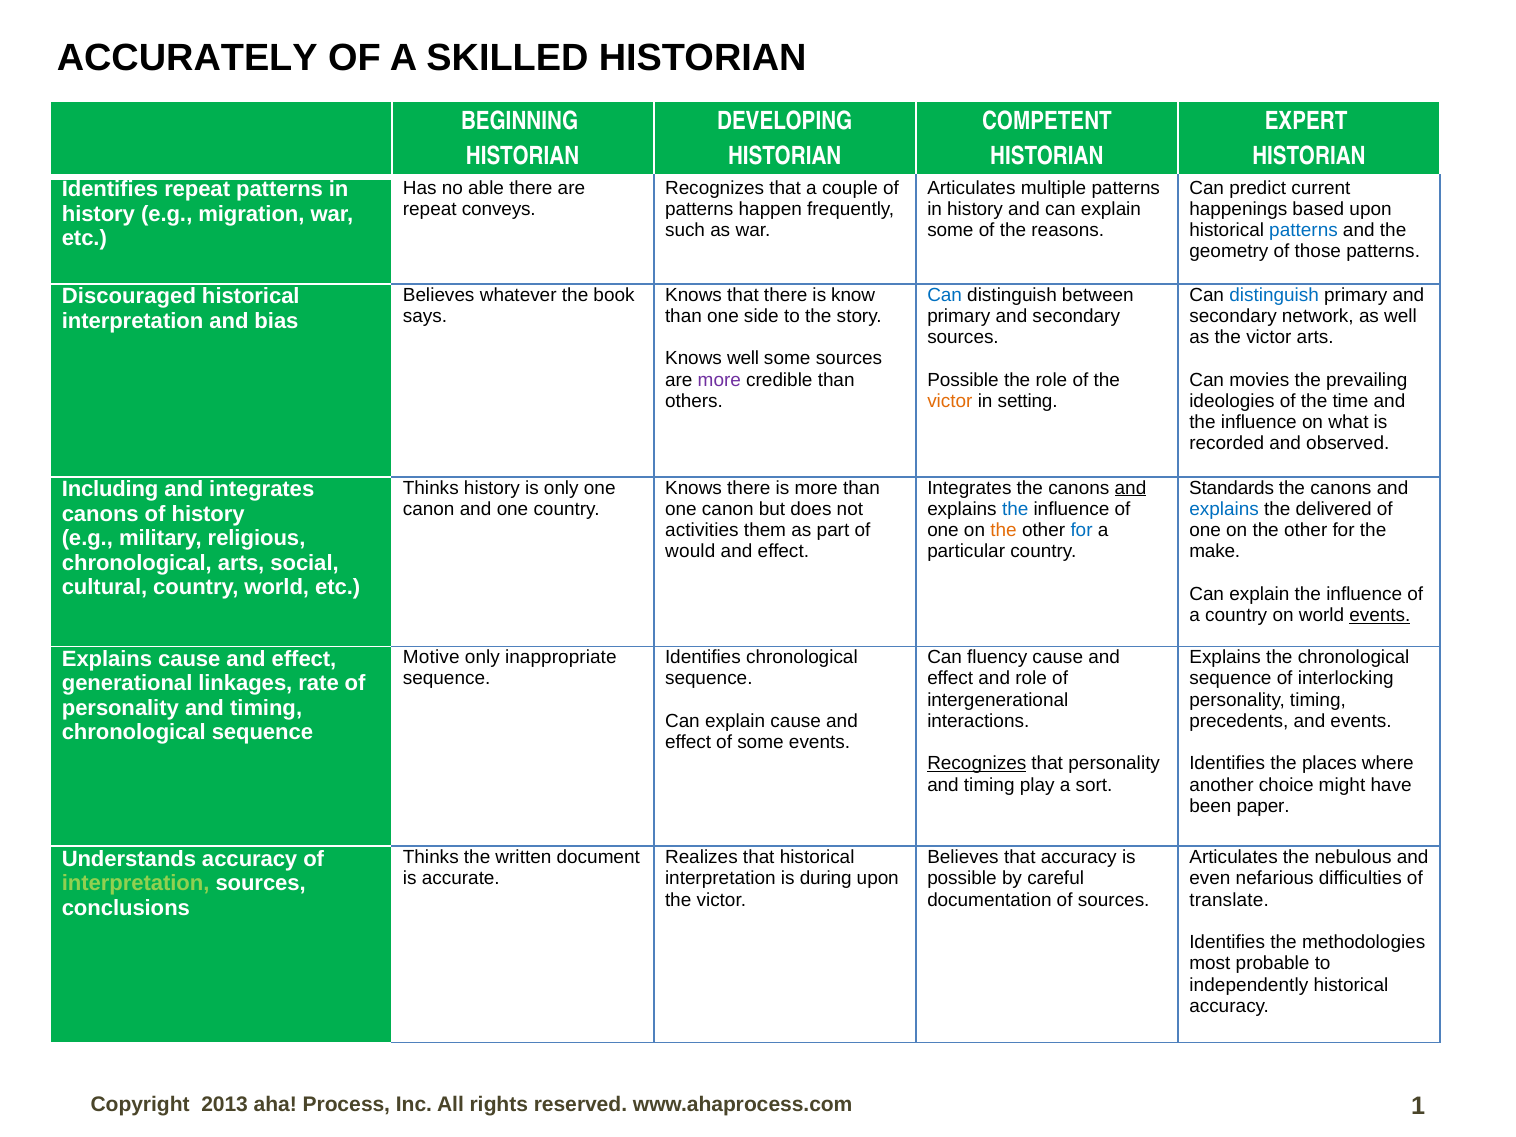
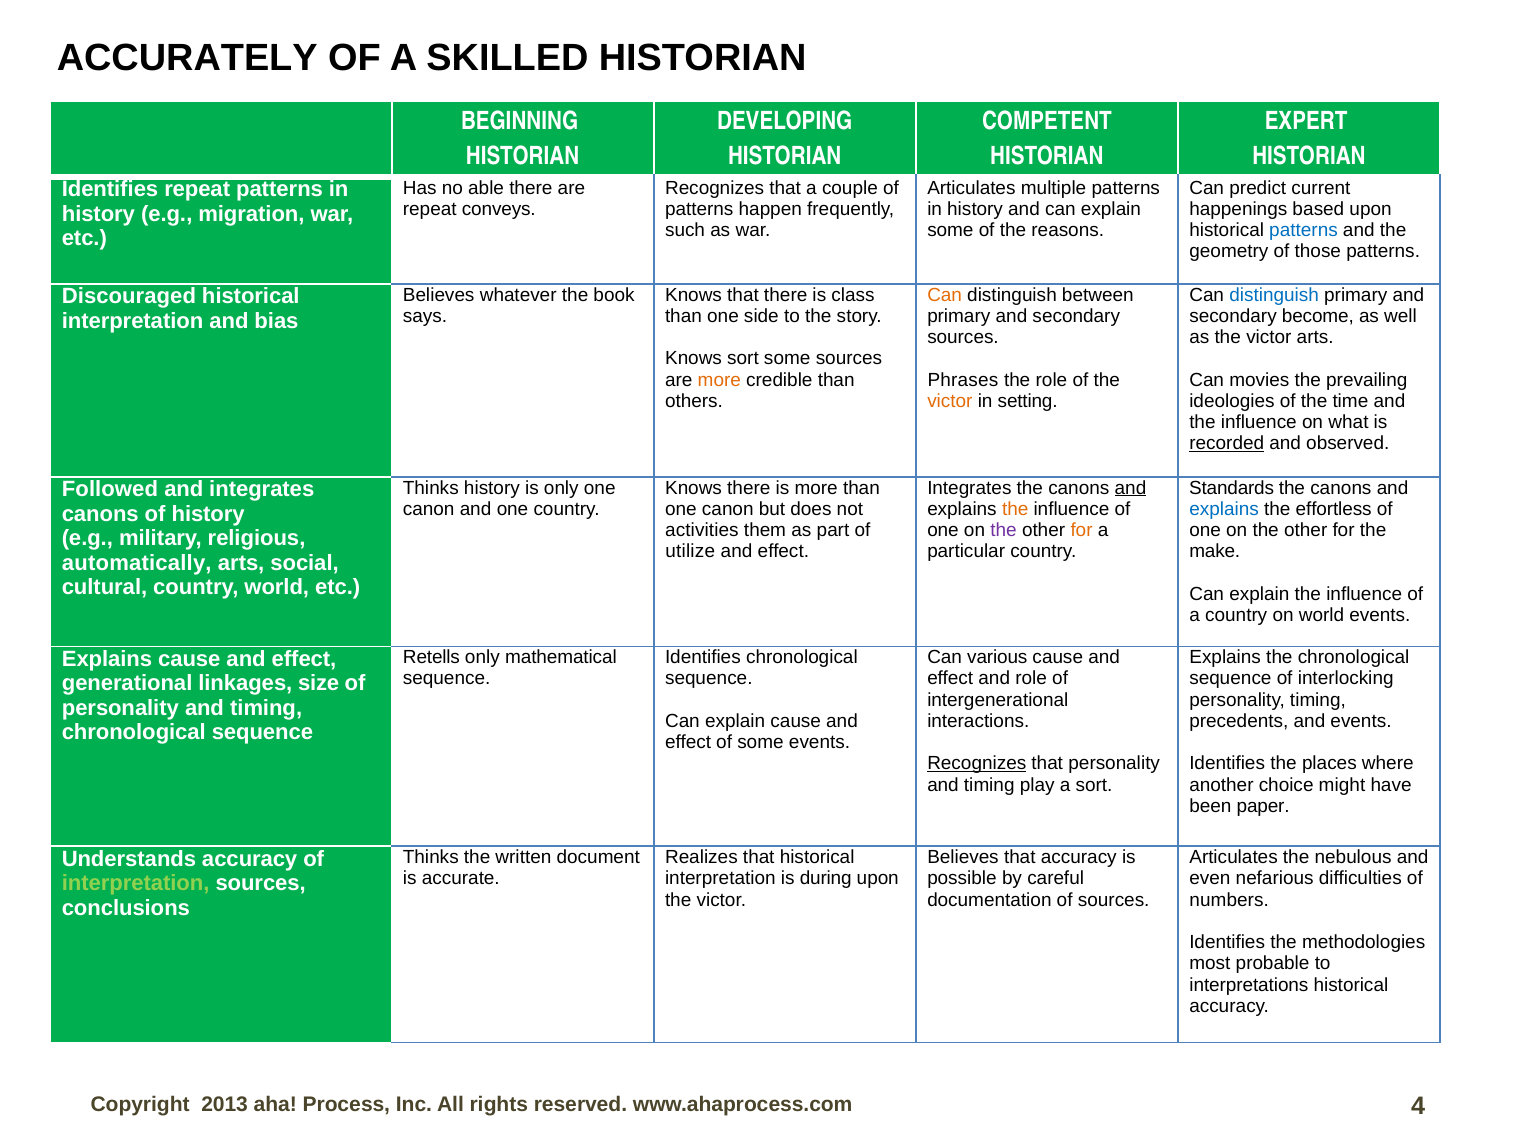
know: know -> class
Can at (945, 295) colour: blue -> orange
network: network -> become
Knows well: well -> sort
more at (719, 380) colour: purple -> orange
Possible at (963, 380): Possible -> Phrases
recorded underline: none -> present
Including: Including -> Followed
the at (1015, 509) colour: blue -> orange
delivered: delivered -> effortless
the at (1004, 530) colour: orange -> purple
for at (1082, 530) colour: blue -> orange
would: would -> utilize
chronological at (137, 563): chronological -> automatically
events at (1380, 615) underline: present -> none
Motive: Motive -> Retells
inappropriate: inappropriate -> mathematical
fluency: fluency -> various
rate: rate -> size
translate: translate -> numbers
independently: independently -> interpretations
1: 1 -> 4
